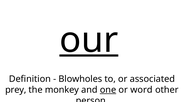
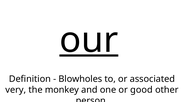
prey: prey -> very
one underline: present -> none
word: word -> good
